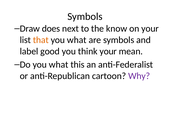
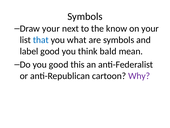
Draw does: does -> your
that colour: orange -> blue
think your: your -> bald
Do you what: what -> good
